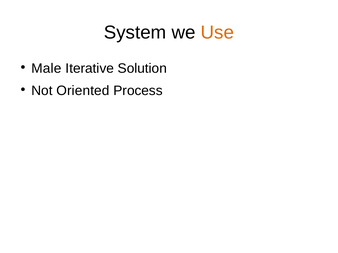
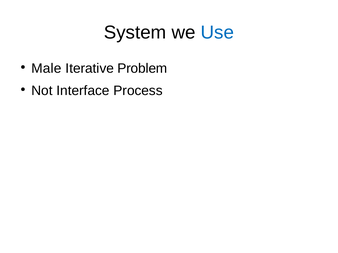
Use colour: orange -> blue
Solution: Solution -> Problem
Oriented: Oriented -> Interface
